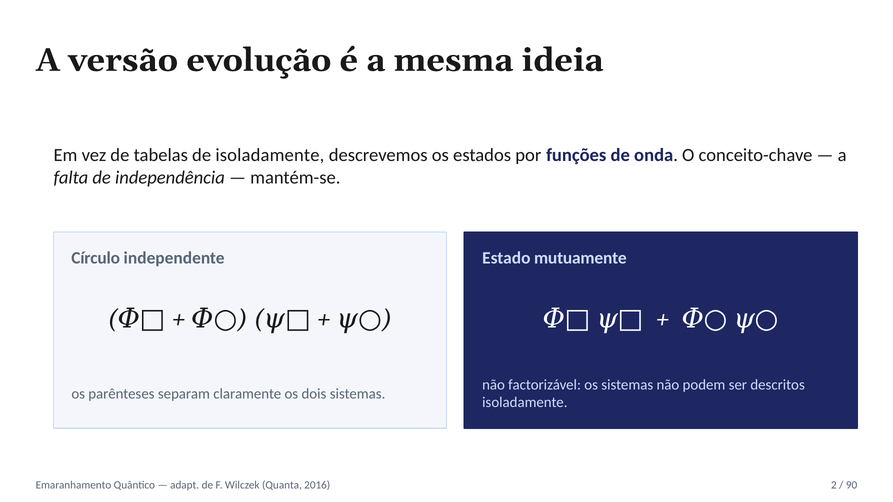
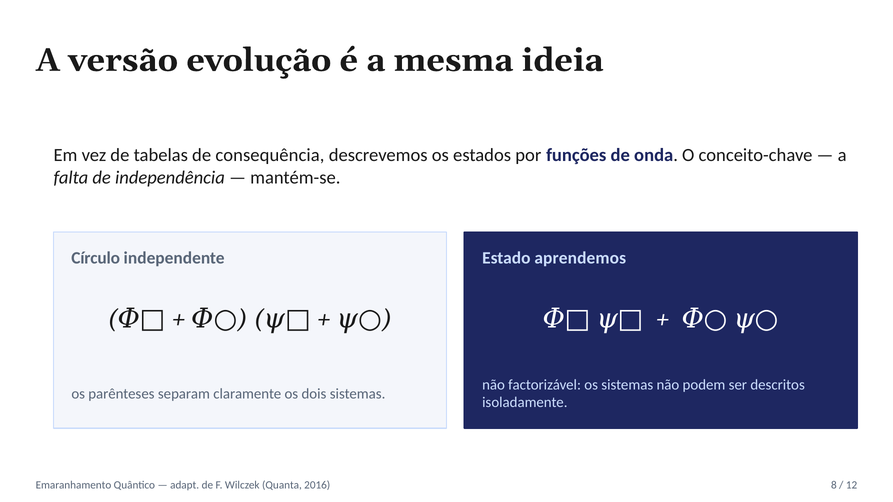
de isoladamente: isoladamente -> consequência
mutuamente: mutuamente -> aprendemos
2: 2 -> 8
90: 90 -> 12
